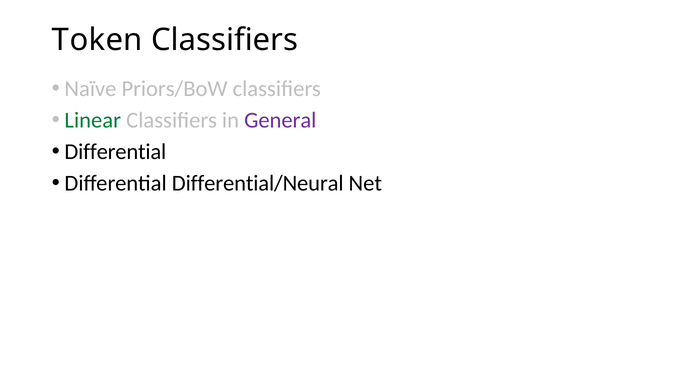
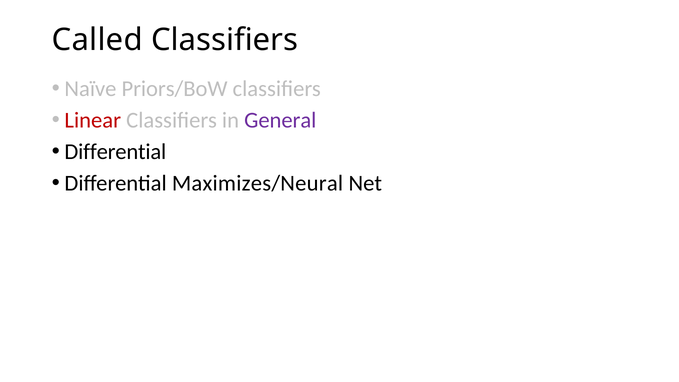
Token: Token -> Called
Linear colour: green -> red
Differential/Neural: Differential/Neural -> Maximizes/Neural
